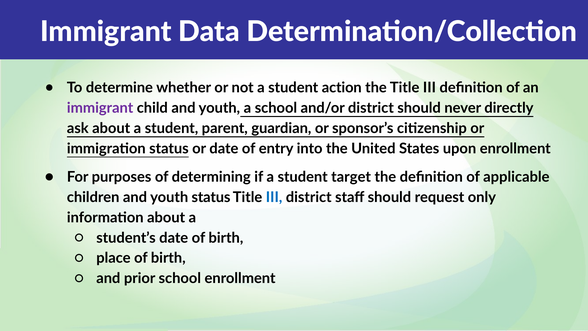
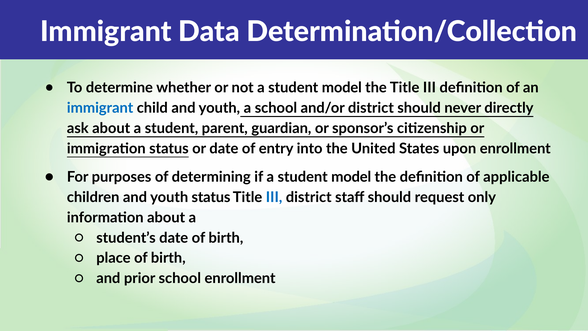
not a student action: action -> model
immigrant at (100, 108) colour: purple -> blue
if a student target: target -> model
